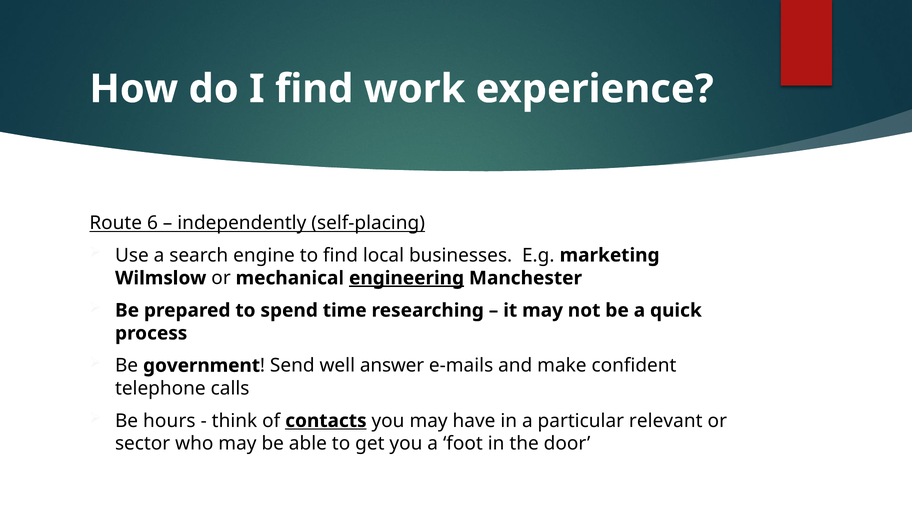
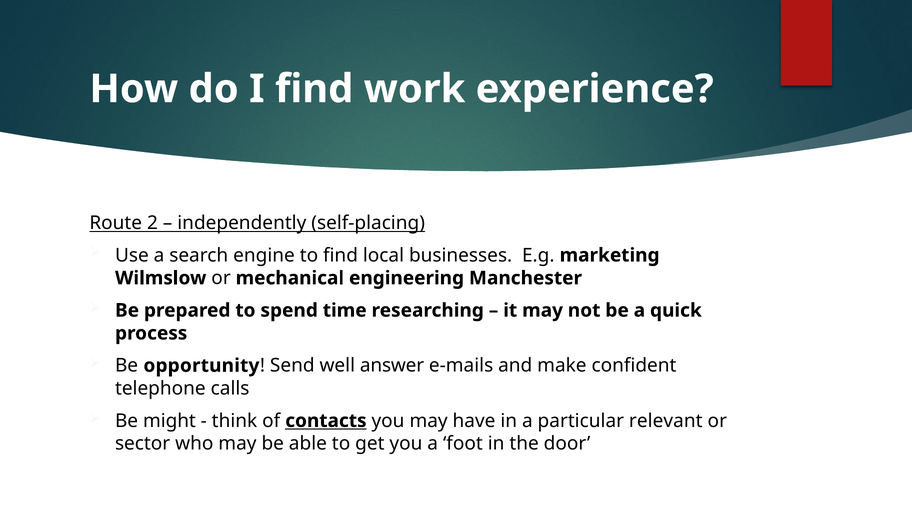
6: 6 -> 2
engineering underline: present -> none
government: government -> opportunity
hours: hours -> might
